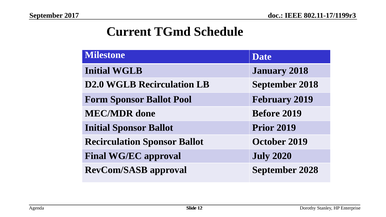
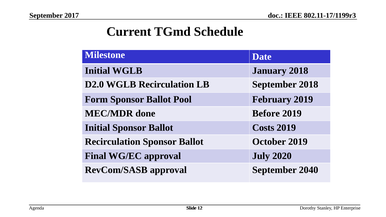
Prior: Prior -> Costs
2028: 2028 -> 2040
